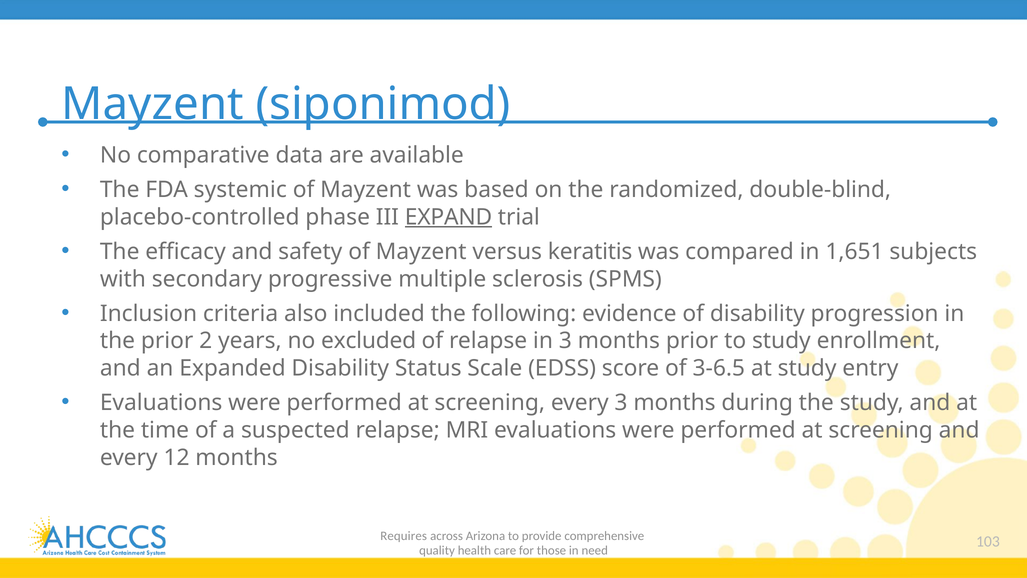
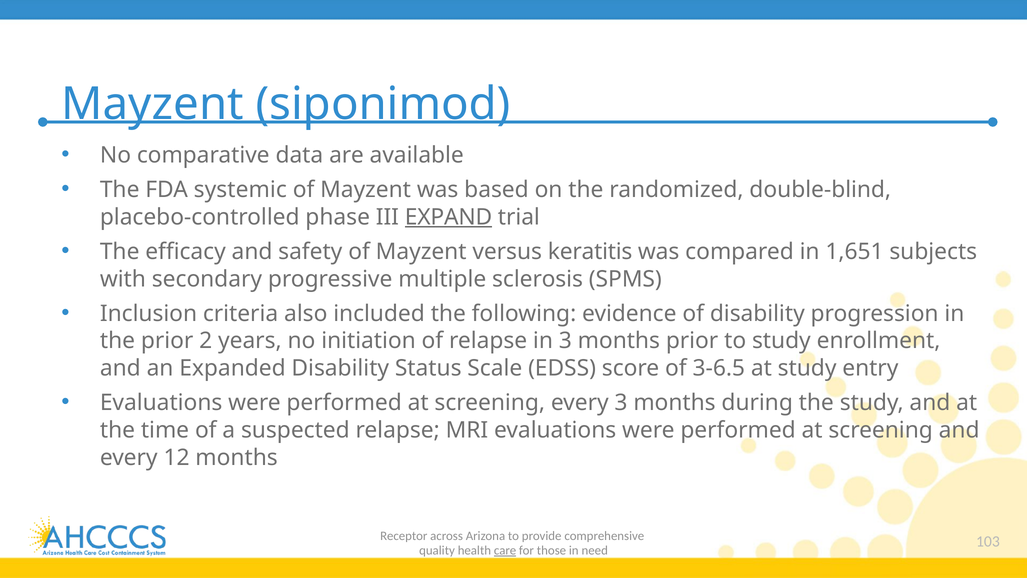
excluded: excluded -> initiation
Requires: Requires -> Receptor
care underline: none -> present
